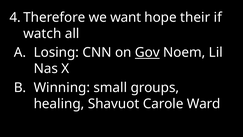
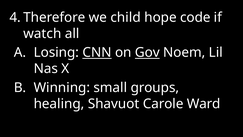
want: want -> child
their: their -> code
CNN at (97, 52) underline: none -> present
